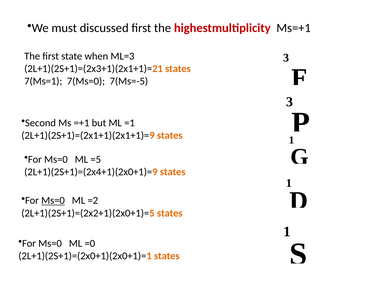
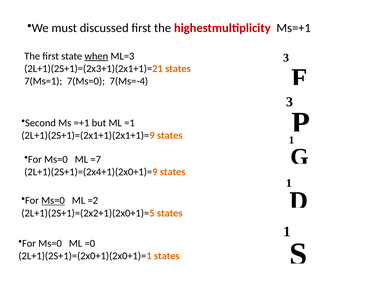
when underline: none -> present
7(Ms=-5: 7(Ms=-5 -> 7(Ms=-4
=5: =5 -> =7
